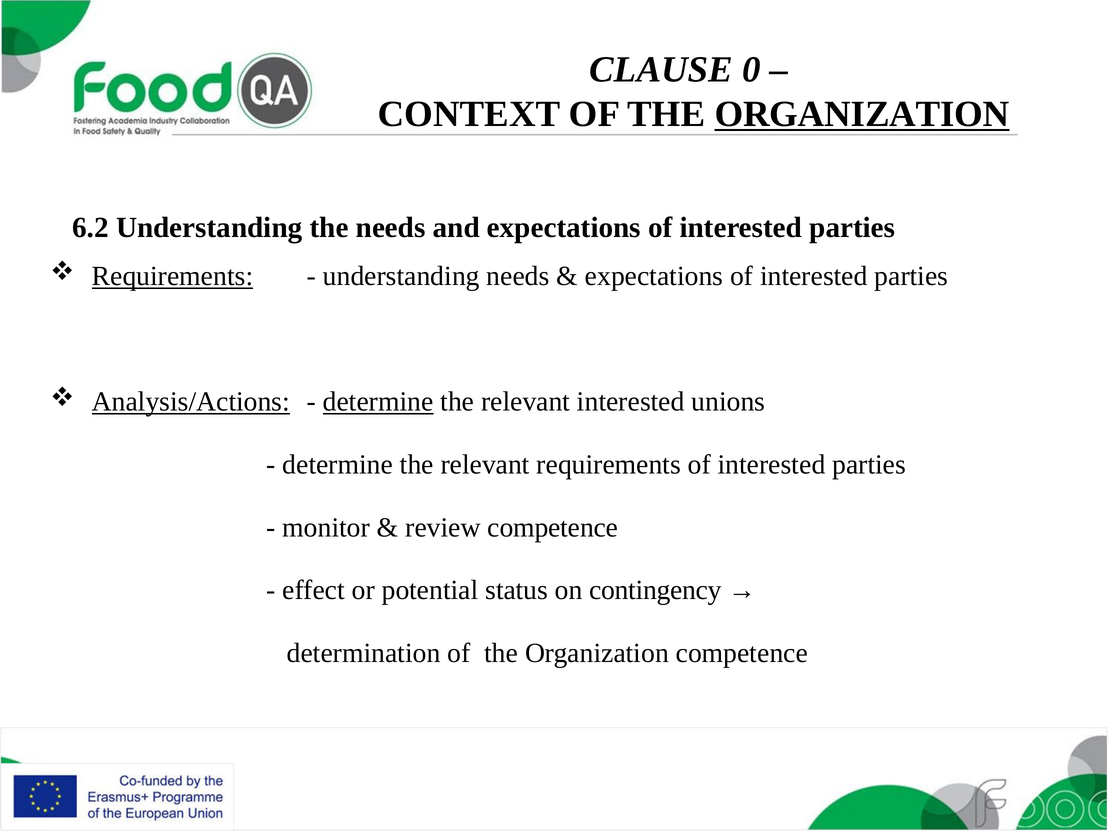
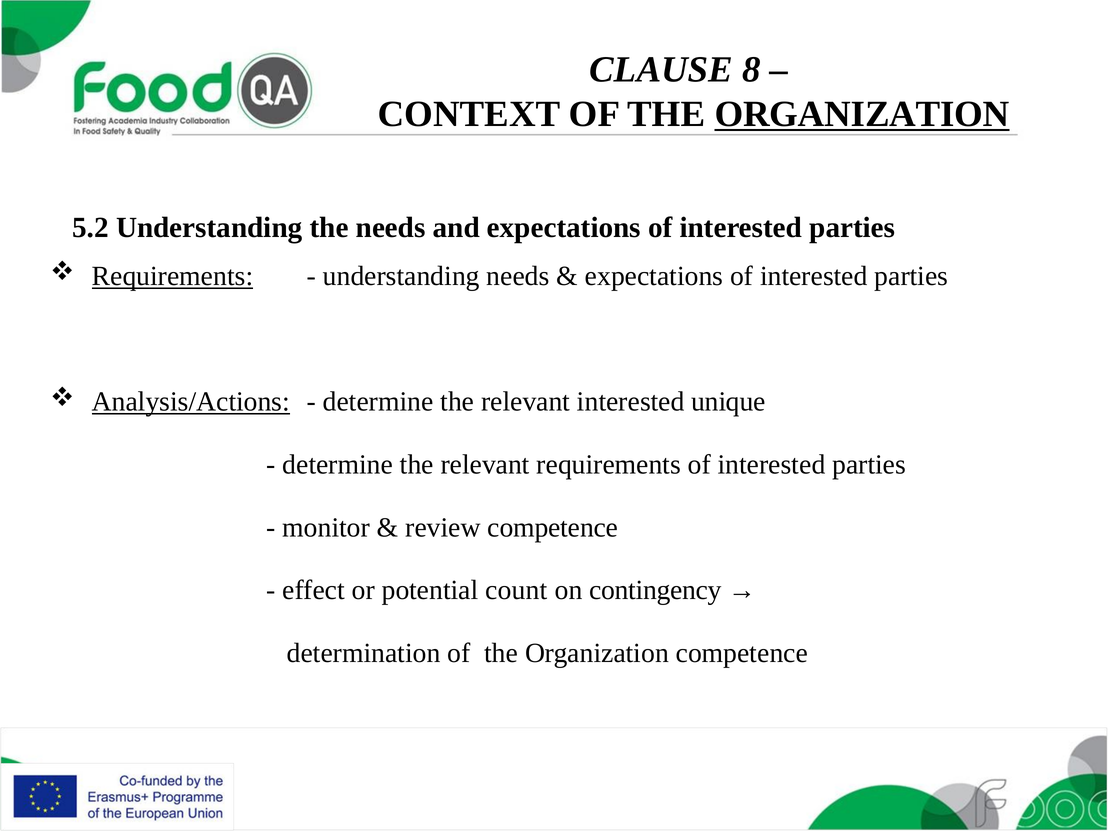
0: 0 -> 8
6.2: 6.2 -> 5.2
determine at (378, 402) underline: present -> none
unions: unions -> unique
status: status -> count
